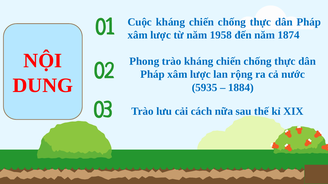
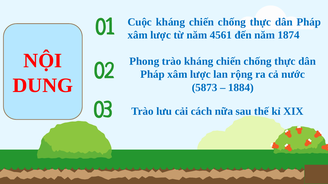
1958: 1958 -> 4561
5935: 5935 -> 5873
